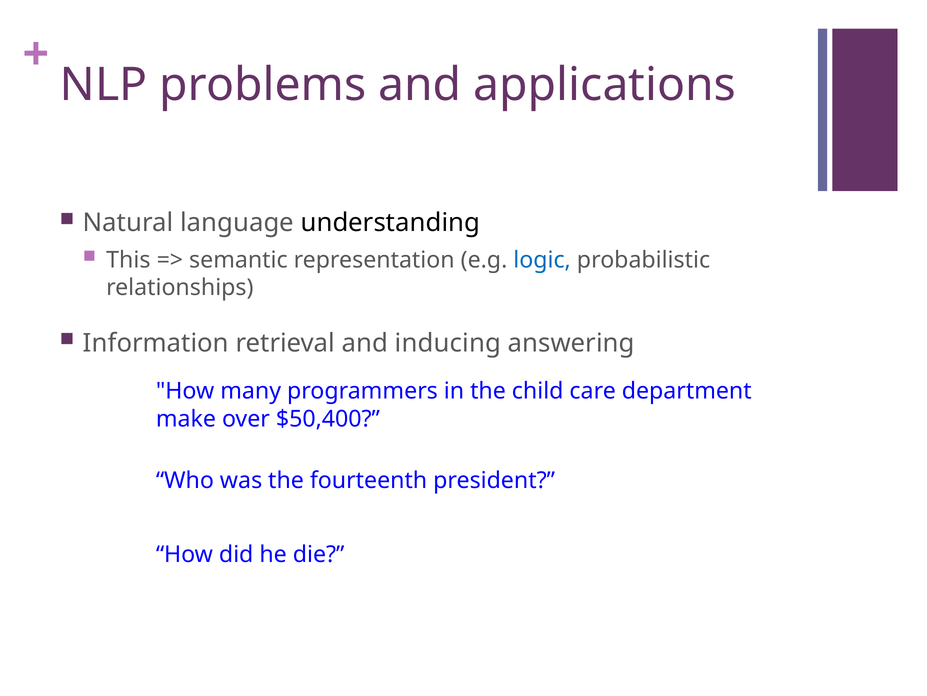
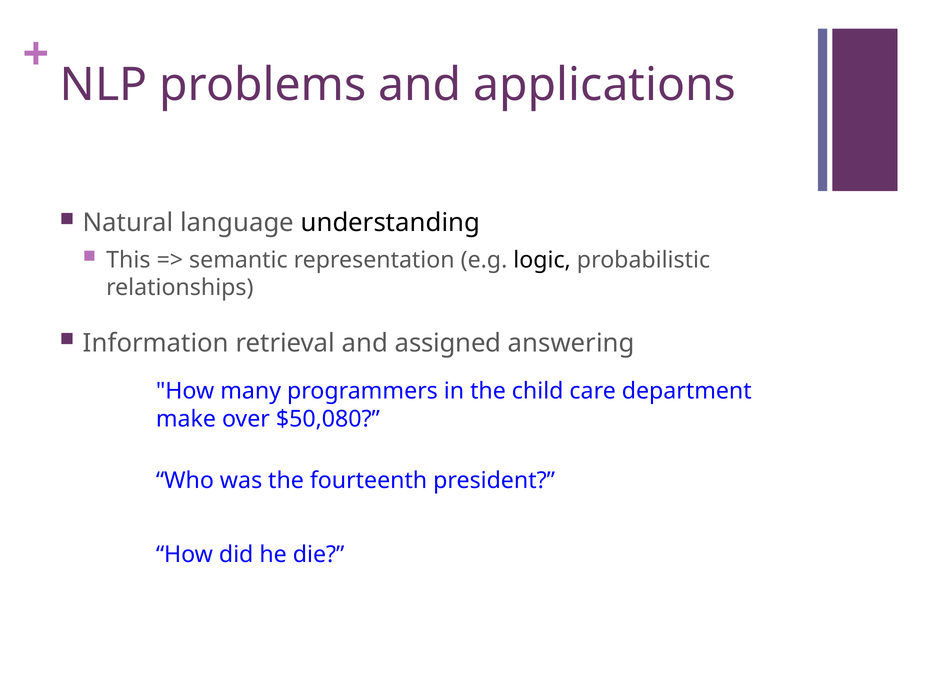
logic colour: blue -> black
inducing: inducing -> assigned
$50,400: $50,400 -> $50,080
